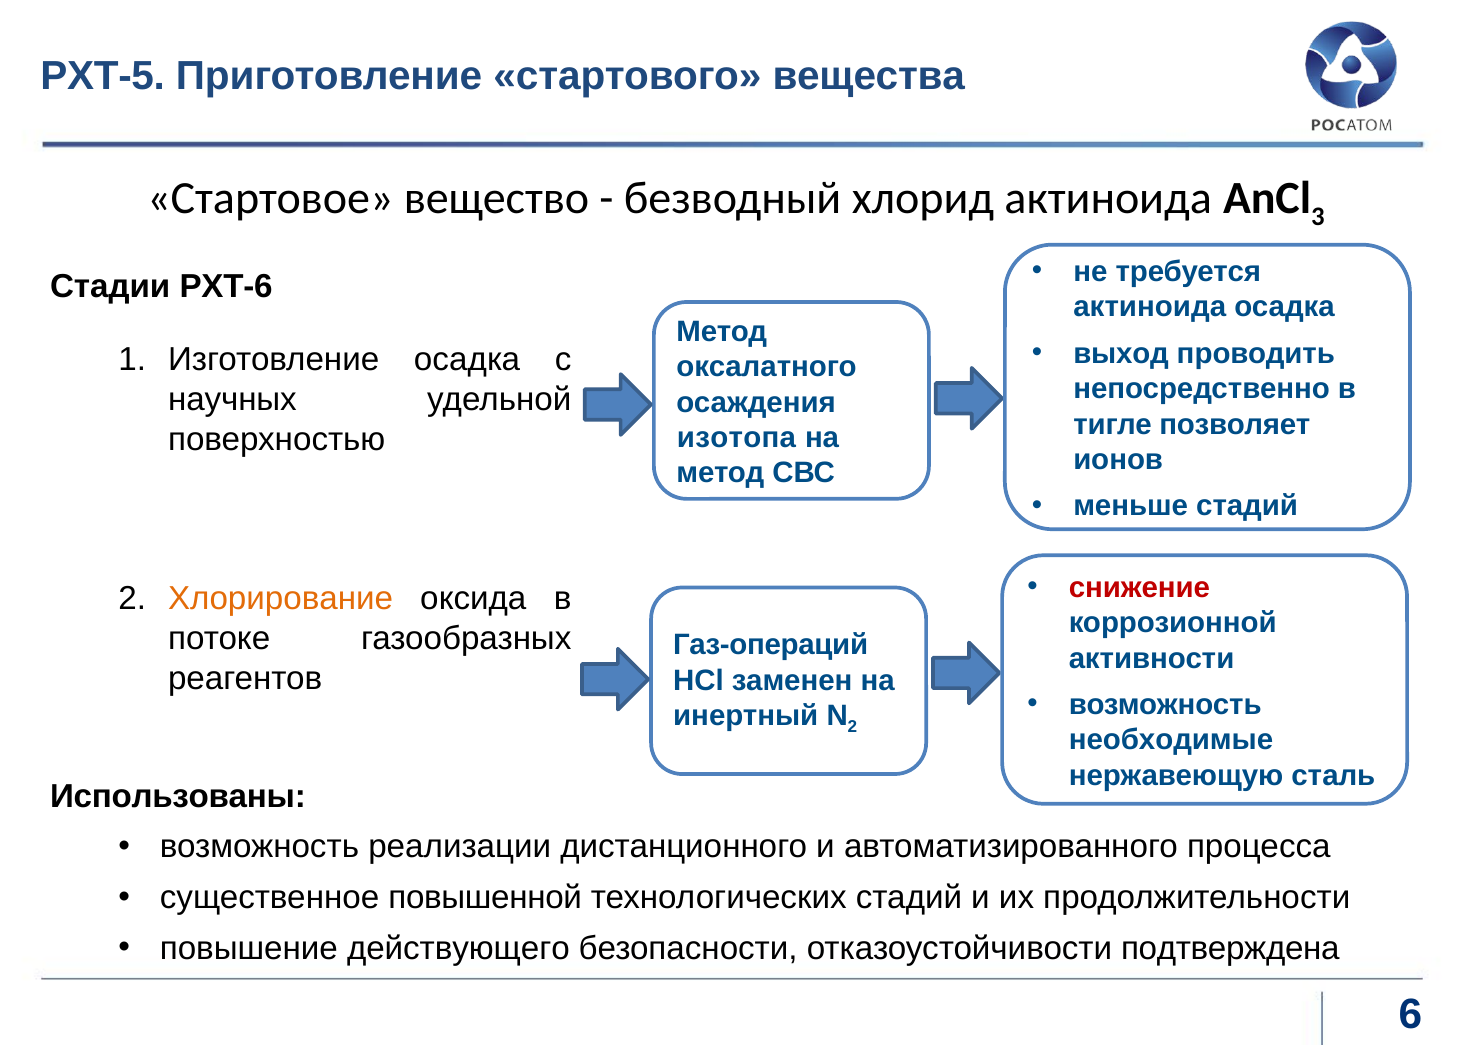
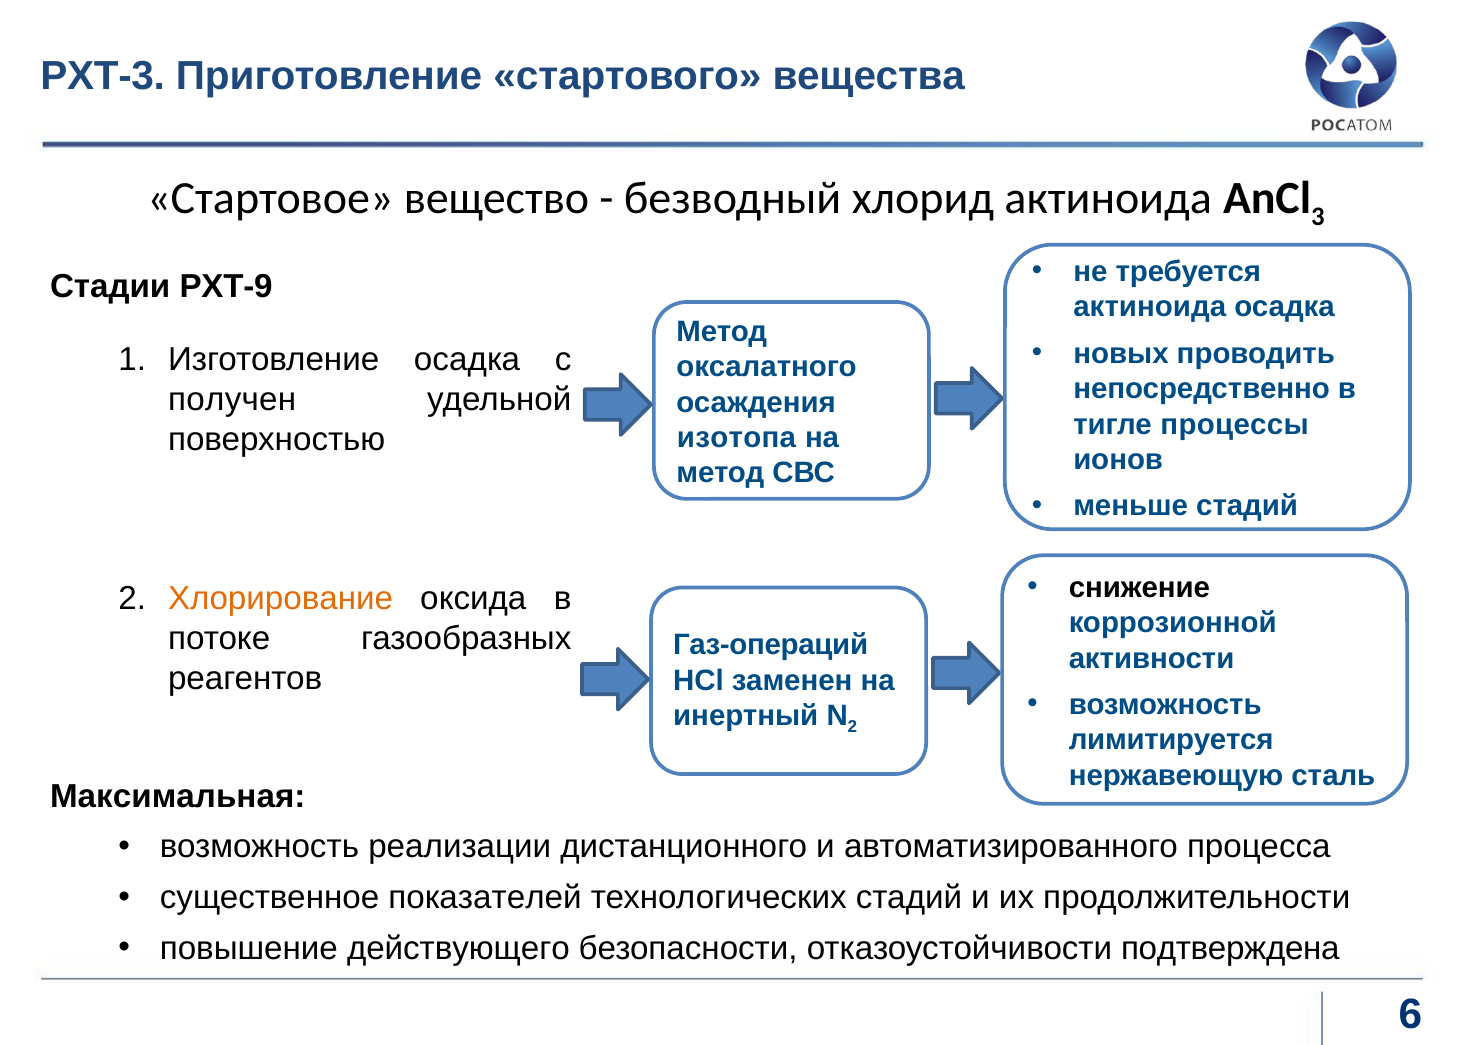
РХТ-5: РХТ-5 -> РХТ-3
РХТ-6: РХТ-6 -> РХТ-9
выход: выход -> новых
научных: научных -> получен
позволяет: позволяет -> процессы
снижение colour: red -> black
необходимые: необходимые -> лимитируется
Использованы: Использованы -> Максимальная
повышенной: повышенной -> показателей
